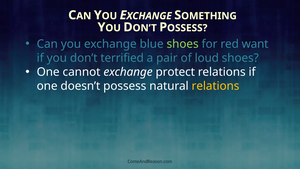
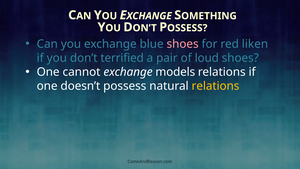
shoes at (183, 44) colour: light green -> pink
want: want -> liken
protect: protect -> models
